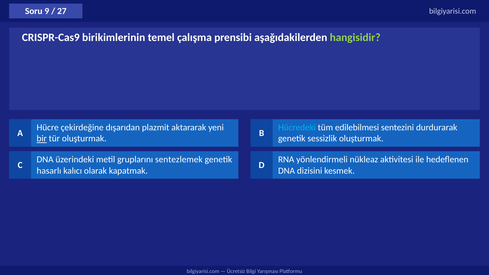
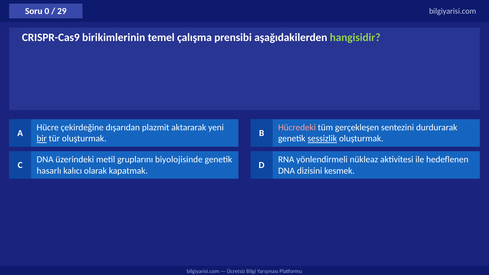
9: 9 -> 0
27: 27 -> 29
Hücredeki colour: light blue -> pink
edilebilmesi: edilebilmesi -> gerçekleşen
sessizlik underline: none -> present
sentezlemek: sentezlemek -> biyolojisinde
